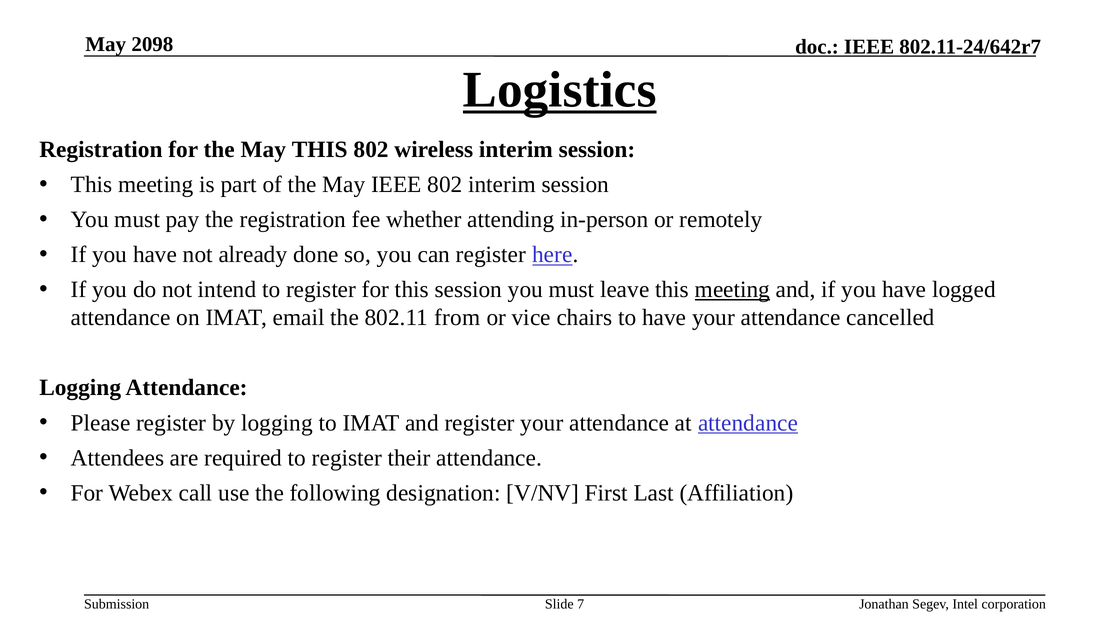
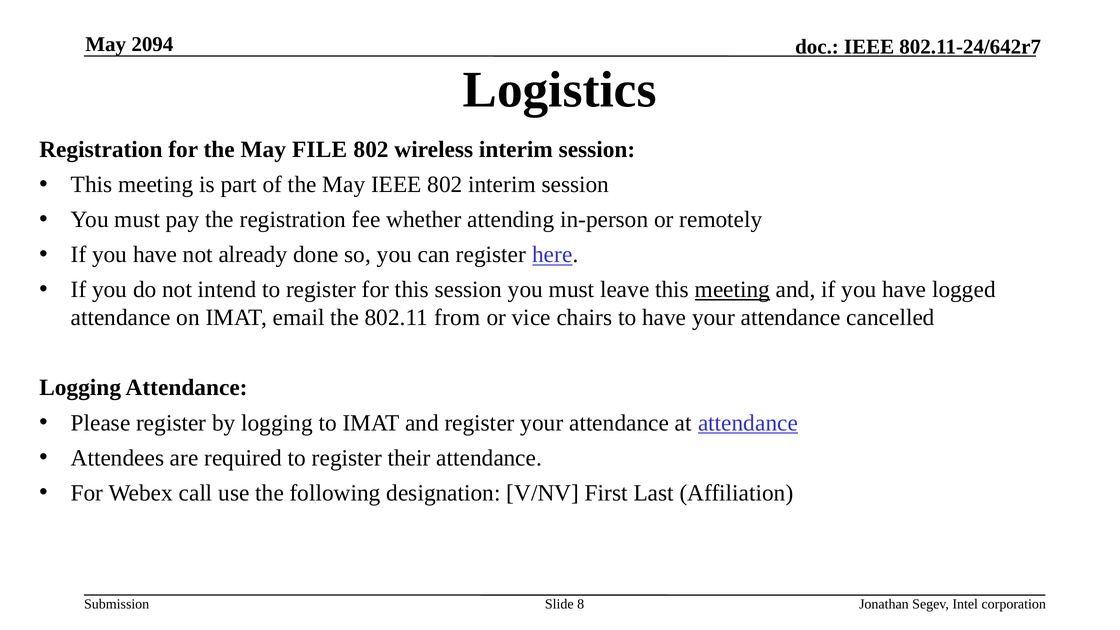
2098: 2098 -> 2094
Logistics underline: present -> none
May THIS: THIS -> FILE
7: 7 -> 8
